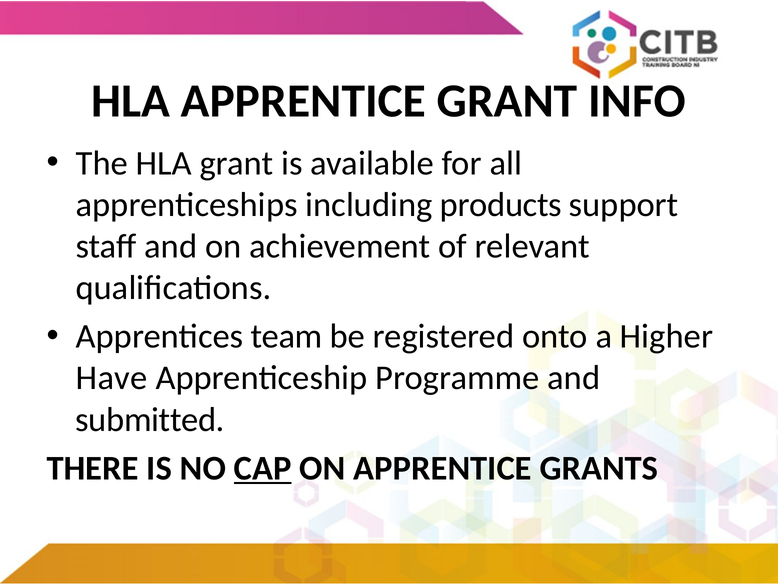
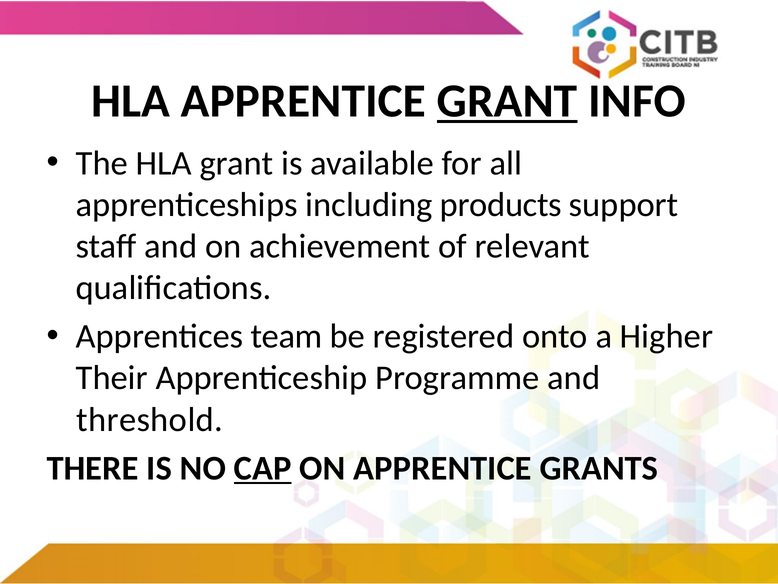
GRANT at (507, 101) underline: none -> present
Have: Have -> Their
submitted: submitted -> threshold
